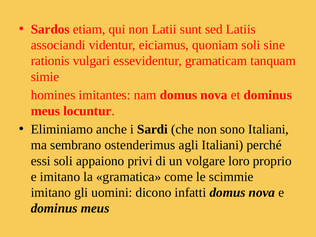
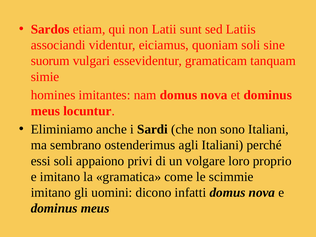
rationis: rationis -> suorum
